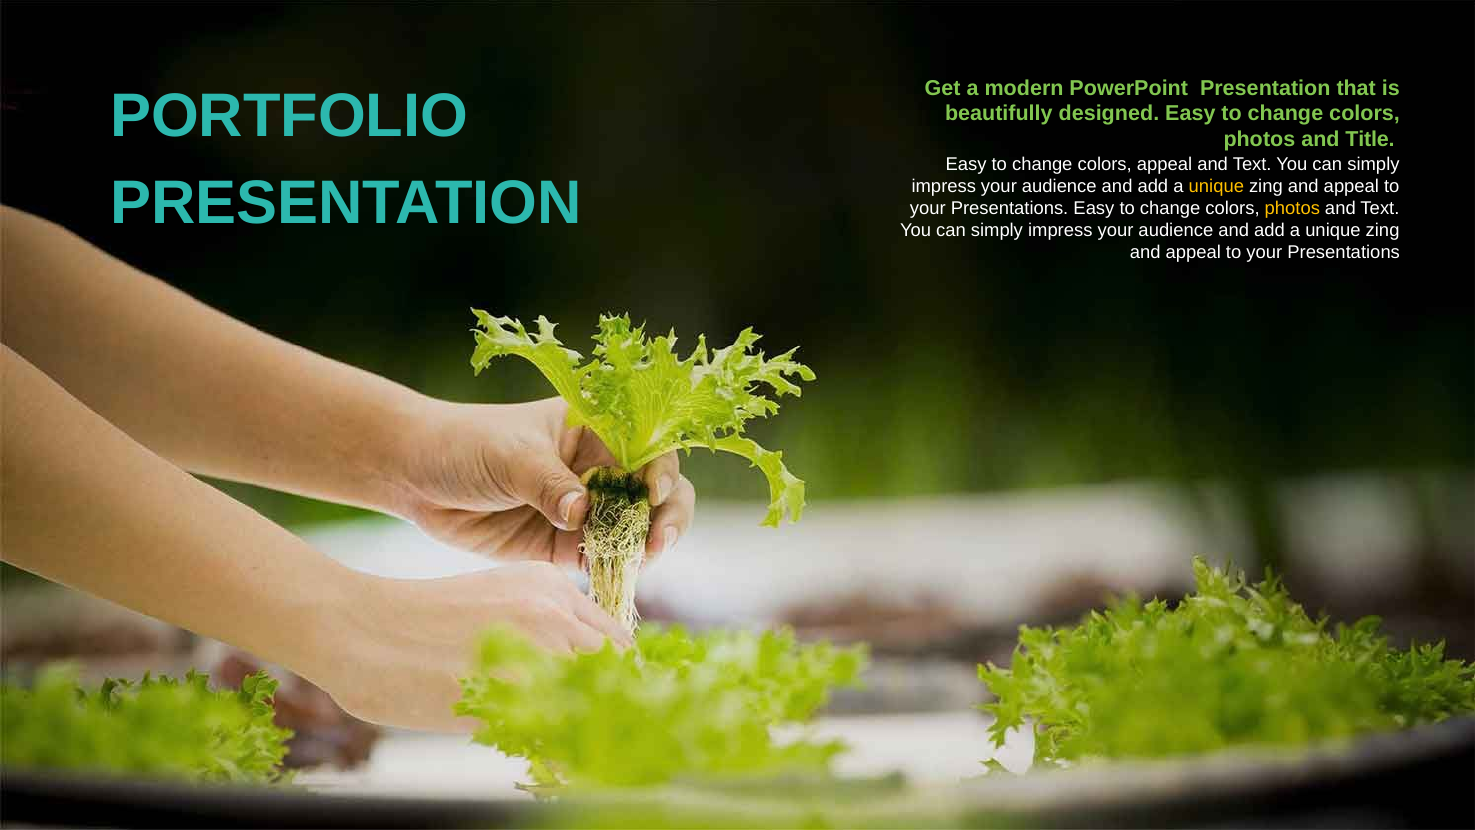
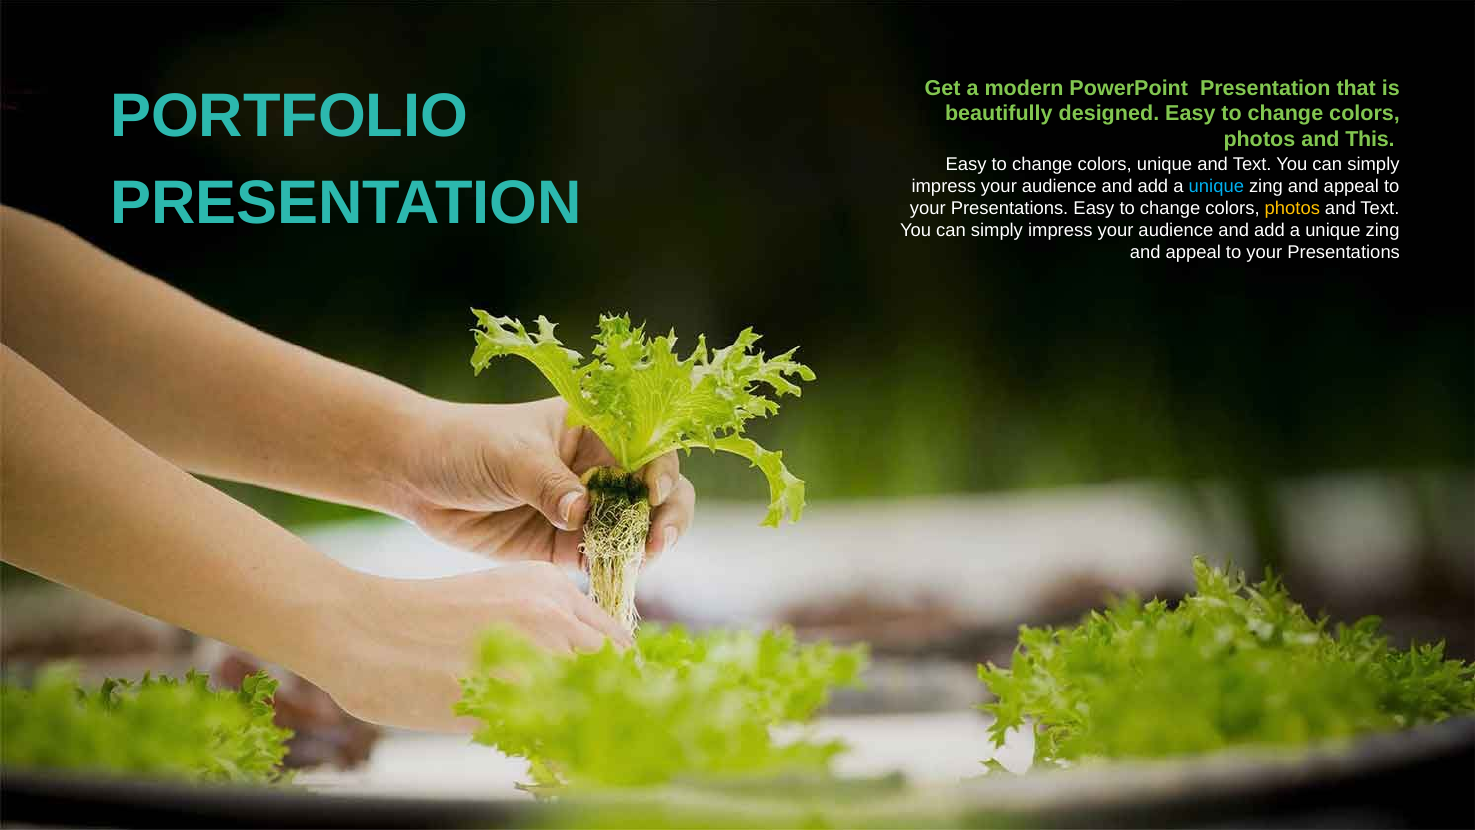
Title: Title -> This
colors appeal: appeal -> unique
unique at (1216, 186) colour: yellow -> light blue
